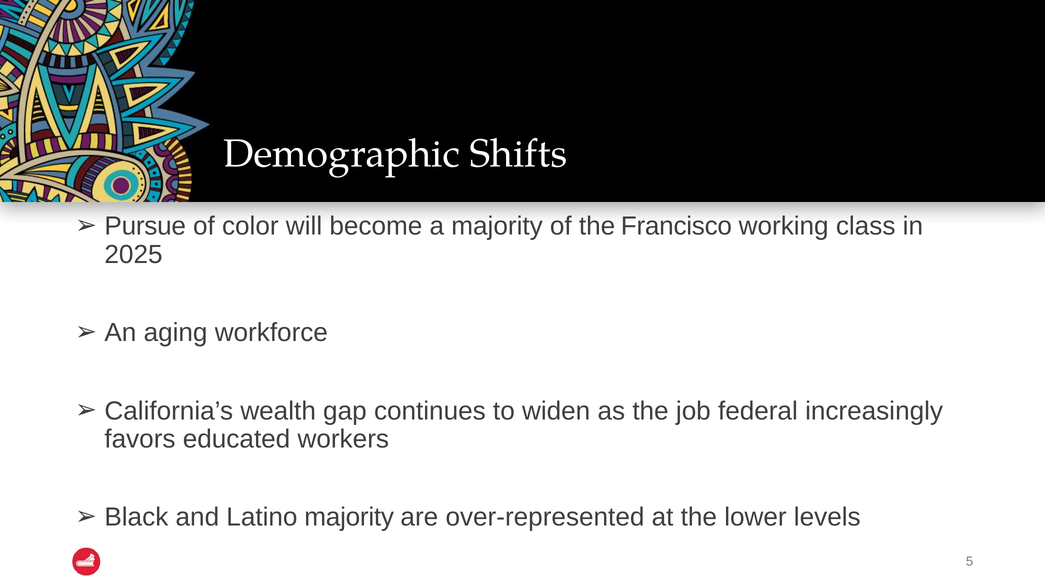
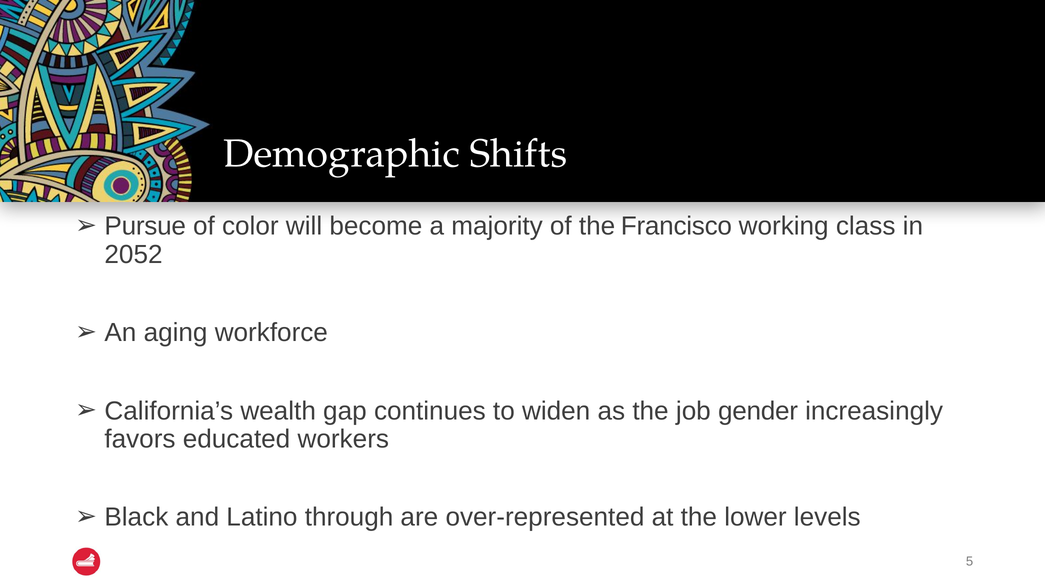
2025: 2025 -> 2052
federal: federal -> gender
Latino majority: majority -> through
